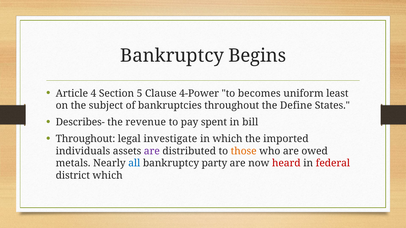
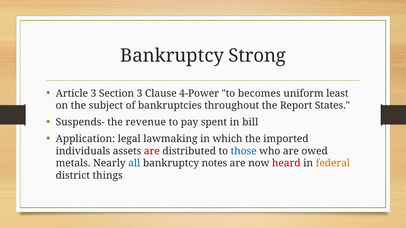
Begins: Begins -> Strong
Article 4: 4 -> 3
Section 5: 5 -> 3
Define: Define -> Report
Describes-: Describes- -> Suspends-
Throughout at (85, 139): Throughout -> Application
investigate: investigate -> lawmaking
are at (152, 151) colour: purple -> red
those colour: orange -> blue
party: party -> notes
federal colour: red -> orange
district which: which -> things
